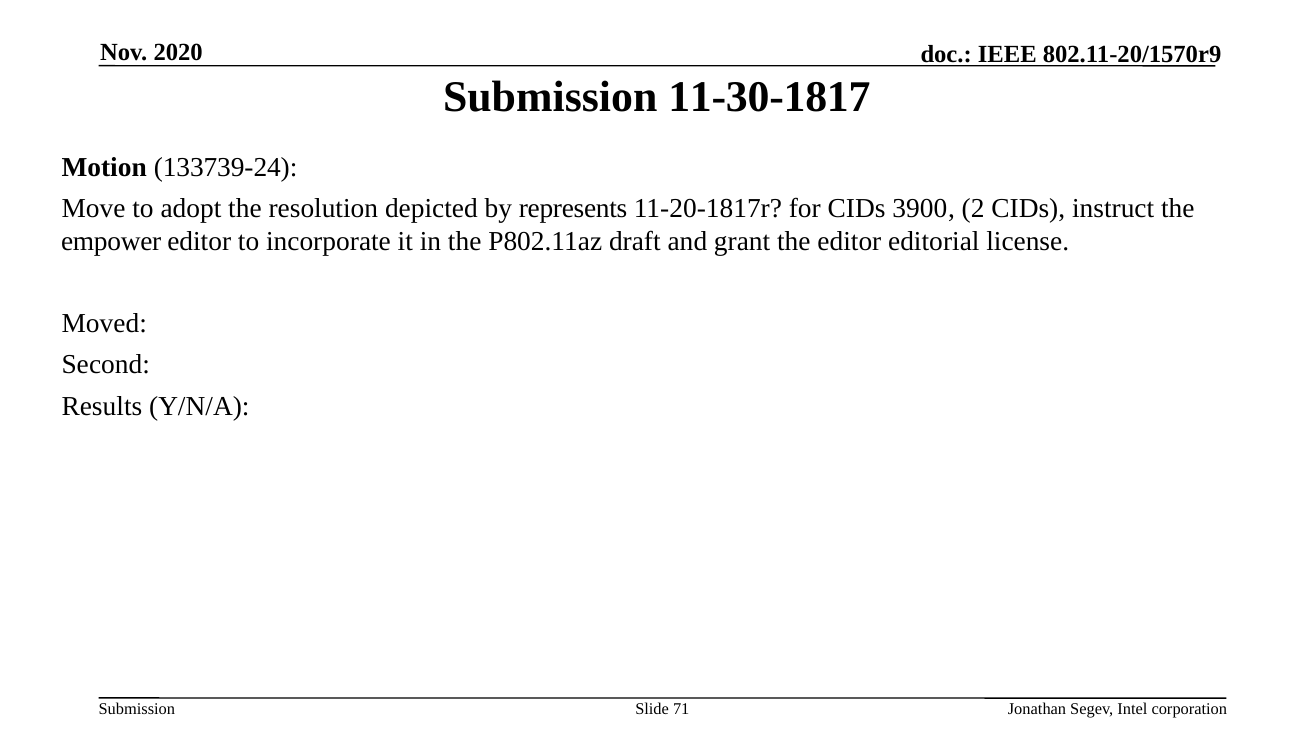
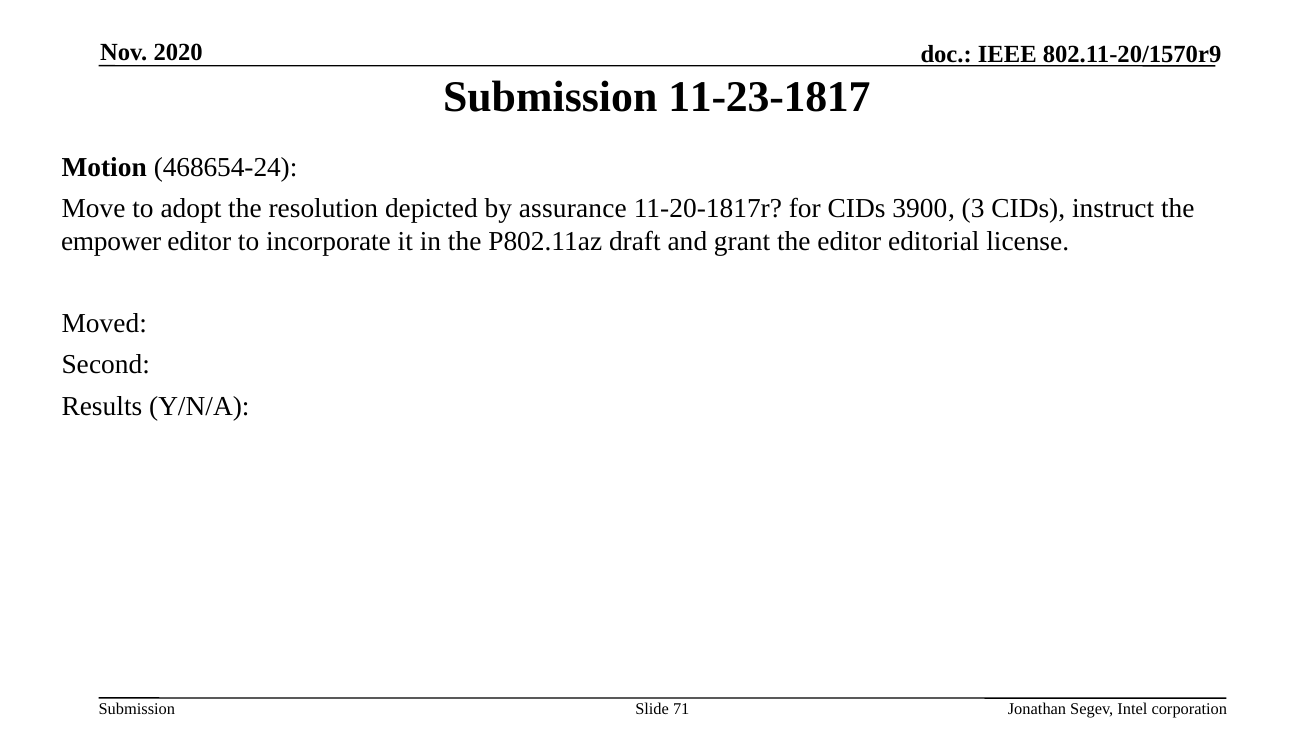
11-30-1817: 11-30-1817 -> 11-23-1817
133739-24: 133739-24 -> 468654-24
represents: represents -> assurance
2: 2 -> 3
